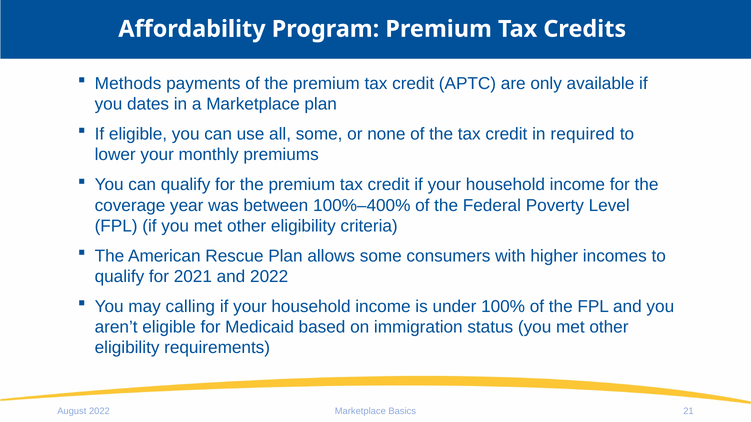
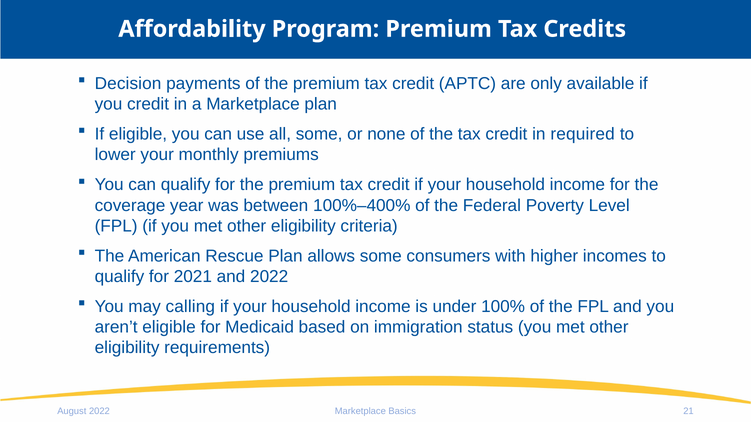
Methods: Methods -> Decision
you dates: dates -> credit
